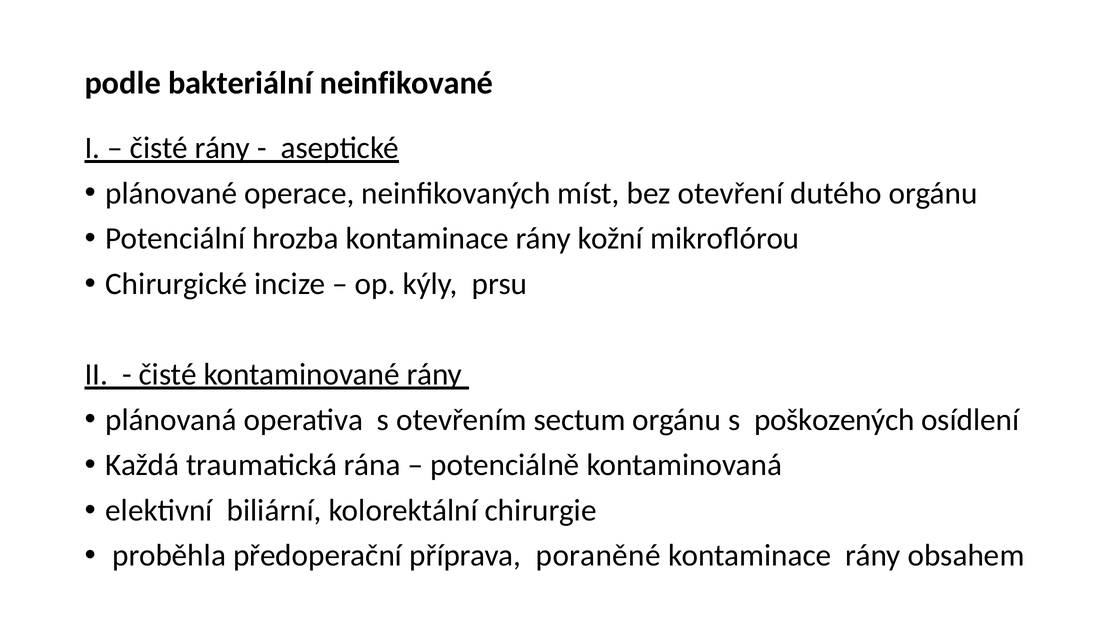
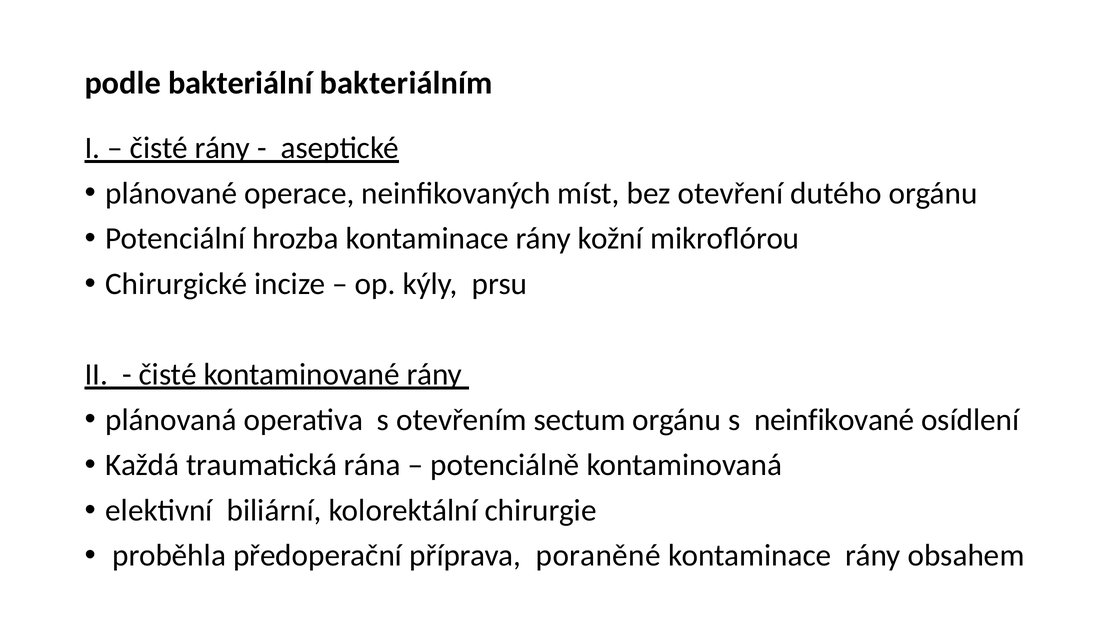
neinfikované: neinfikované -> bakteriálním
poškozených: poškozených -> neinfikované
